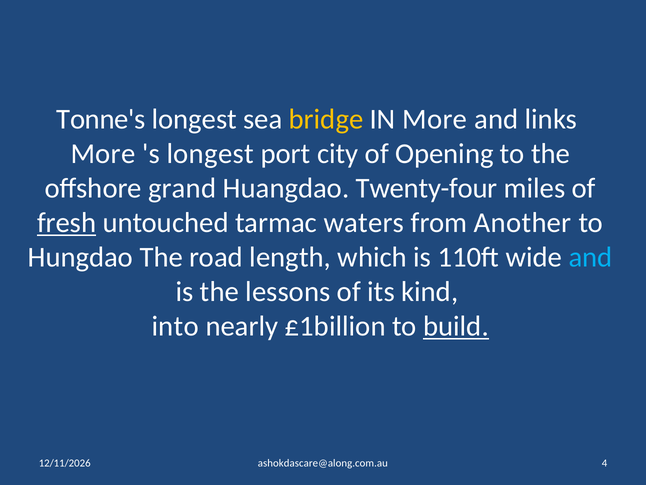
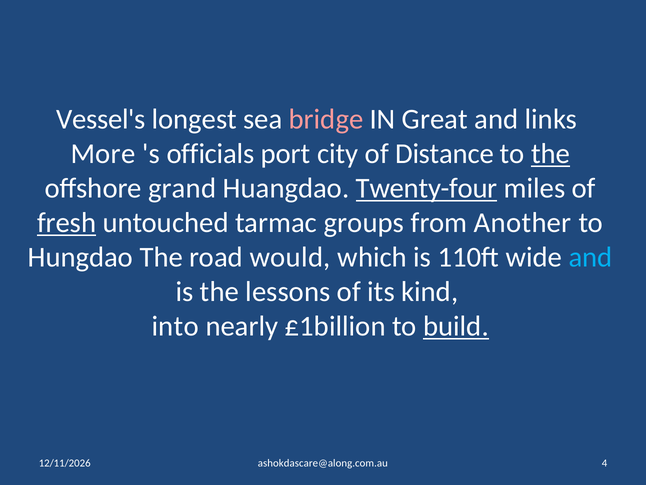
Tonne's: Tonne's -> Vessel's
bridge colour: yellow -> pink
IN More: More -> Great
s longest: longest -> officials
Opening: Opening -> Distance
the at (550, 154) underline: none -> present
Twenty-four underline: none -> present
waters: waters -> groups
length: length -> would
